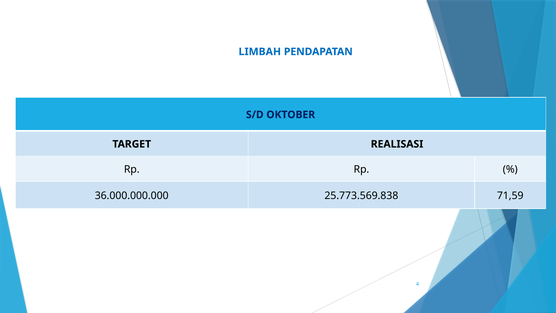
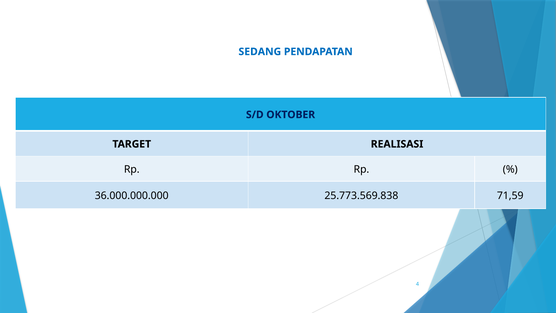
LIMBAH: LIMBAH -> SEDANG
